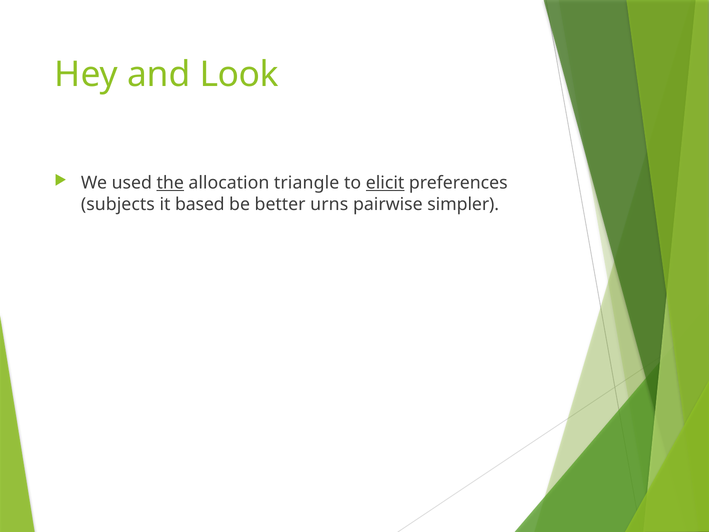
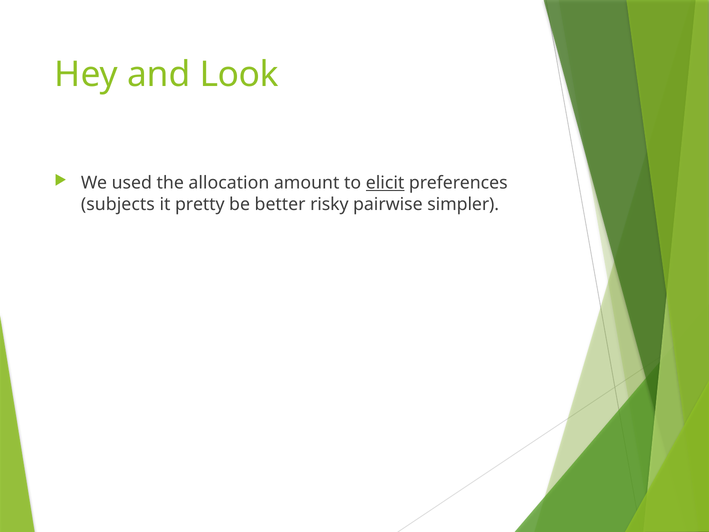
the underline: present -> none
triangle: triangle -> amount
based: based -> pretty
urns: urns -> risky
